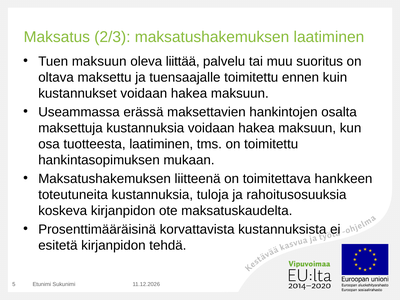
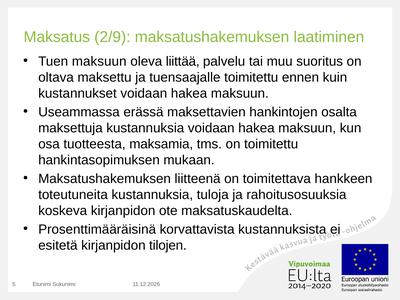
2/3: 2/3 -> 2/9
tuotteesta laatiminen: laatiminen -> maksamia
tehdä: tehdä -> tilojen
